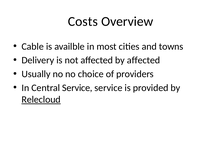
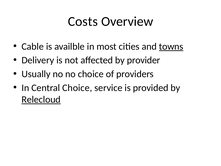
towns underline: none -> present
by affected: affected -> provider
Central Service: Service -> Choice
